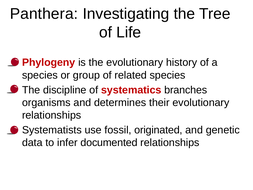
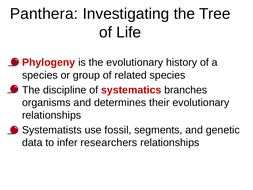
originated: originated -> segments
documented: documented -> researchers
